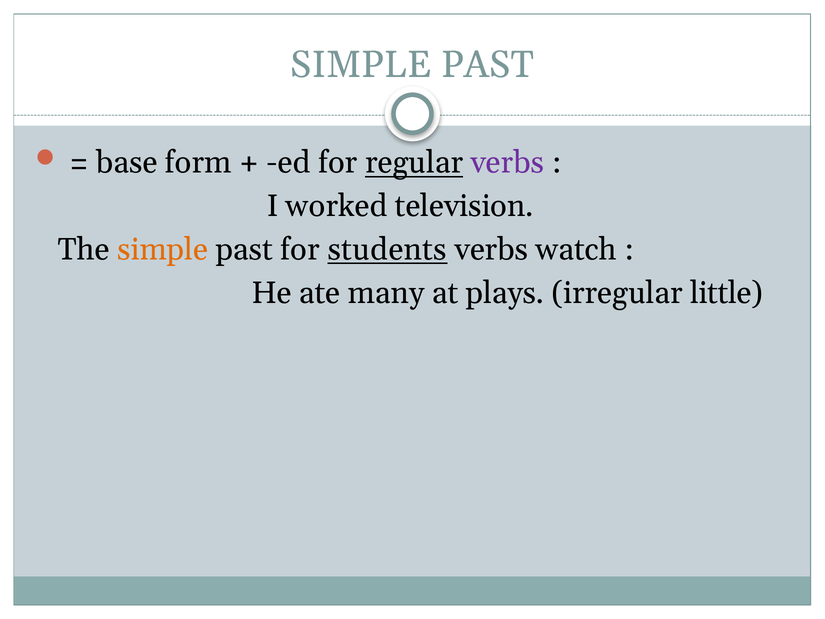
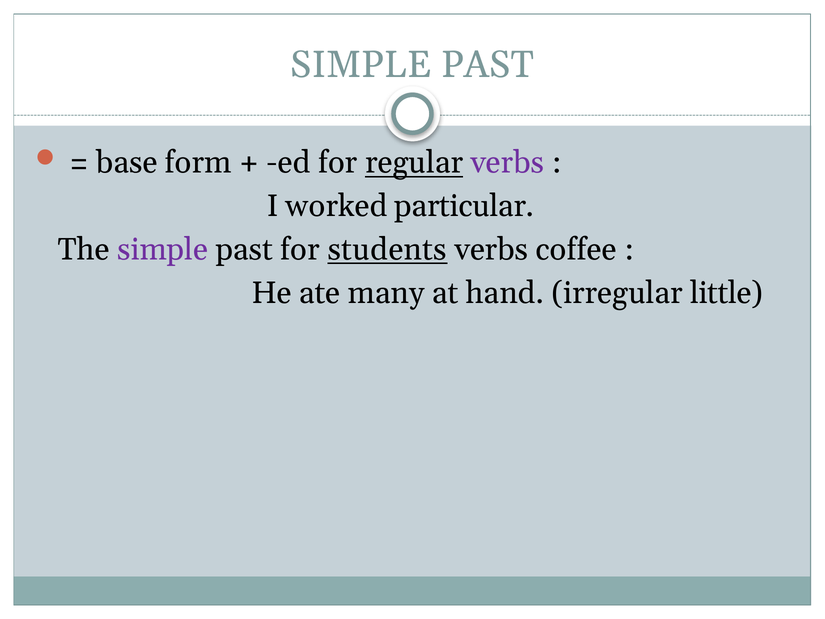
television: television -> particular
simple at (163, 249) colour: orange -> purple
watch: watch -> coffee
plays: plays -> hand
